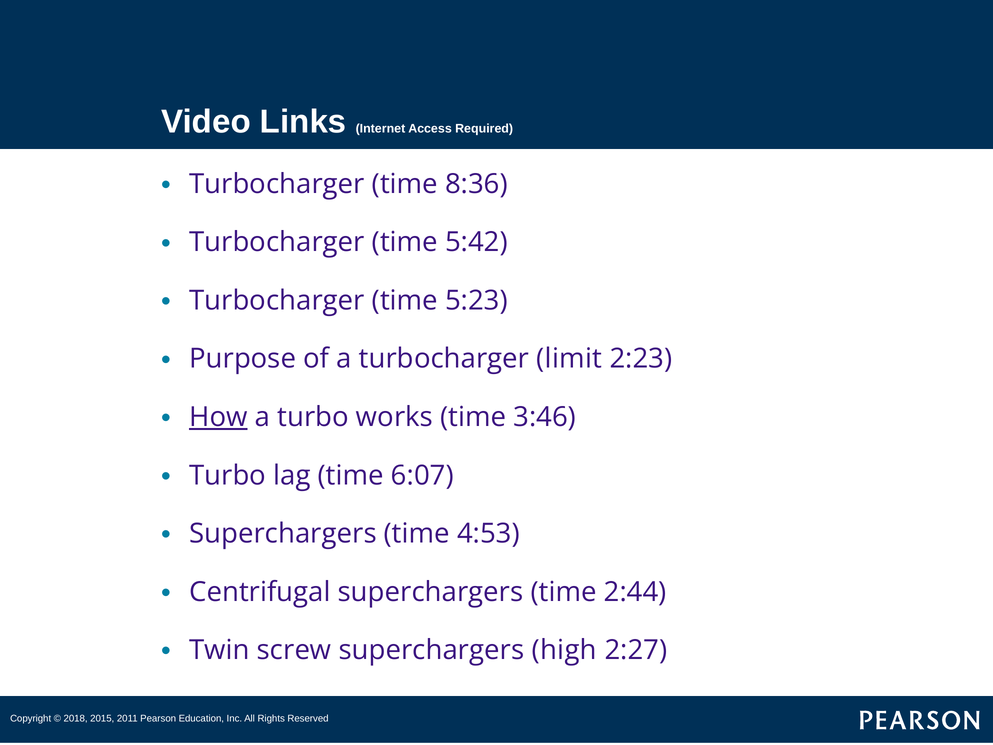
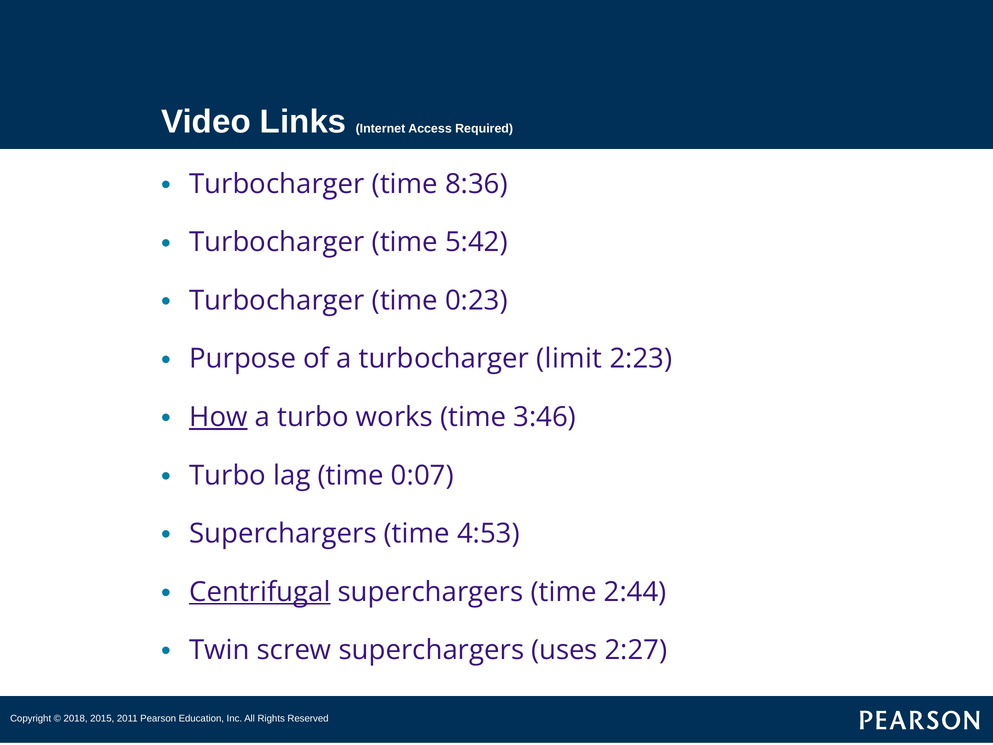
5:23: 5:23 -> 0:23
6:07: 6:07 -> 0:07
Centrifugal underline: none -> present
high: high -> uses
